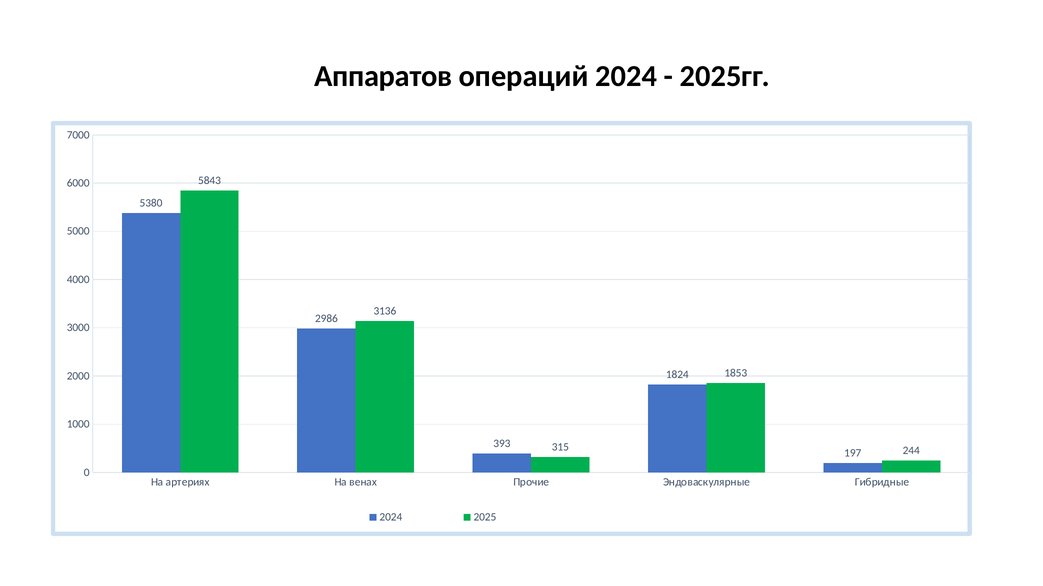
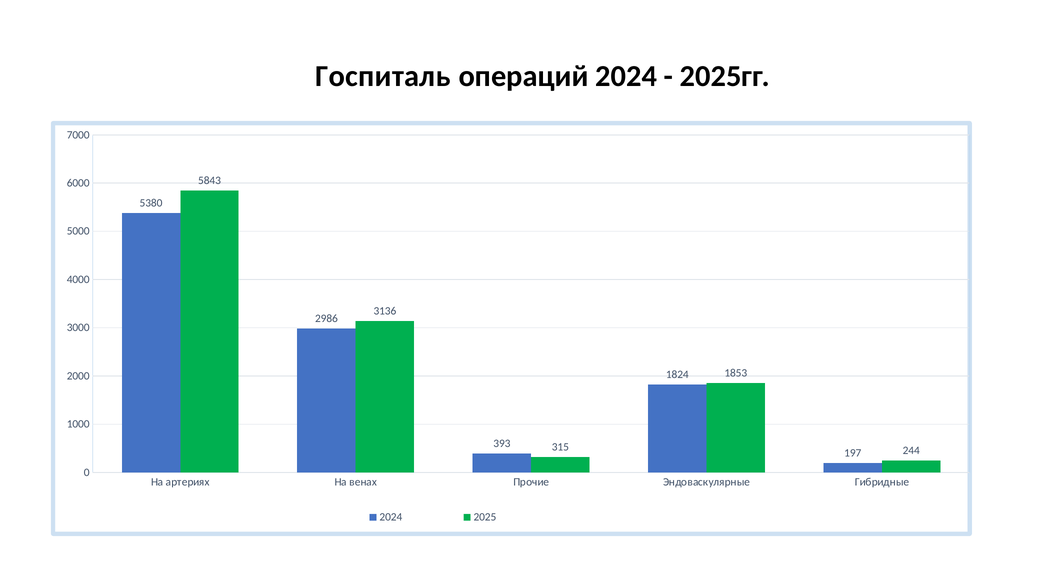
Аппаратов: Аппаратов -> Госпиталь
